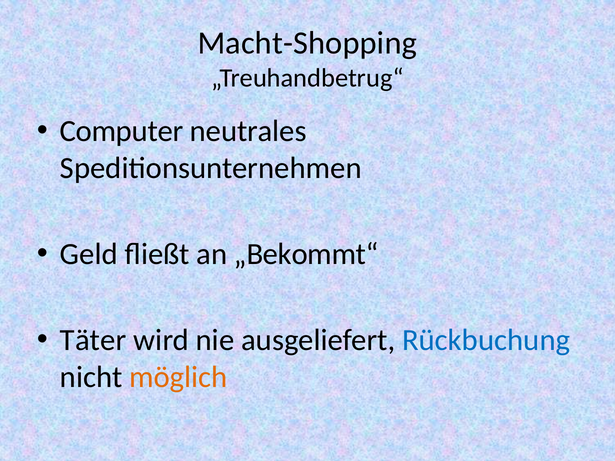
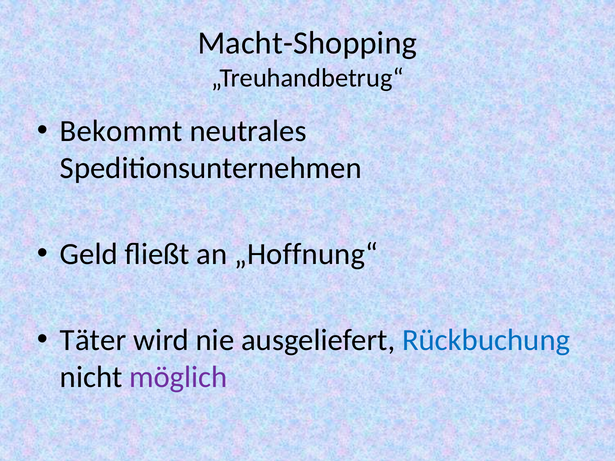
Computer: Computer -> Bekommt
„Bekommt“: „Bekommt“ -> „Hoffnung“
möglich colour: orange -> purple
